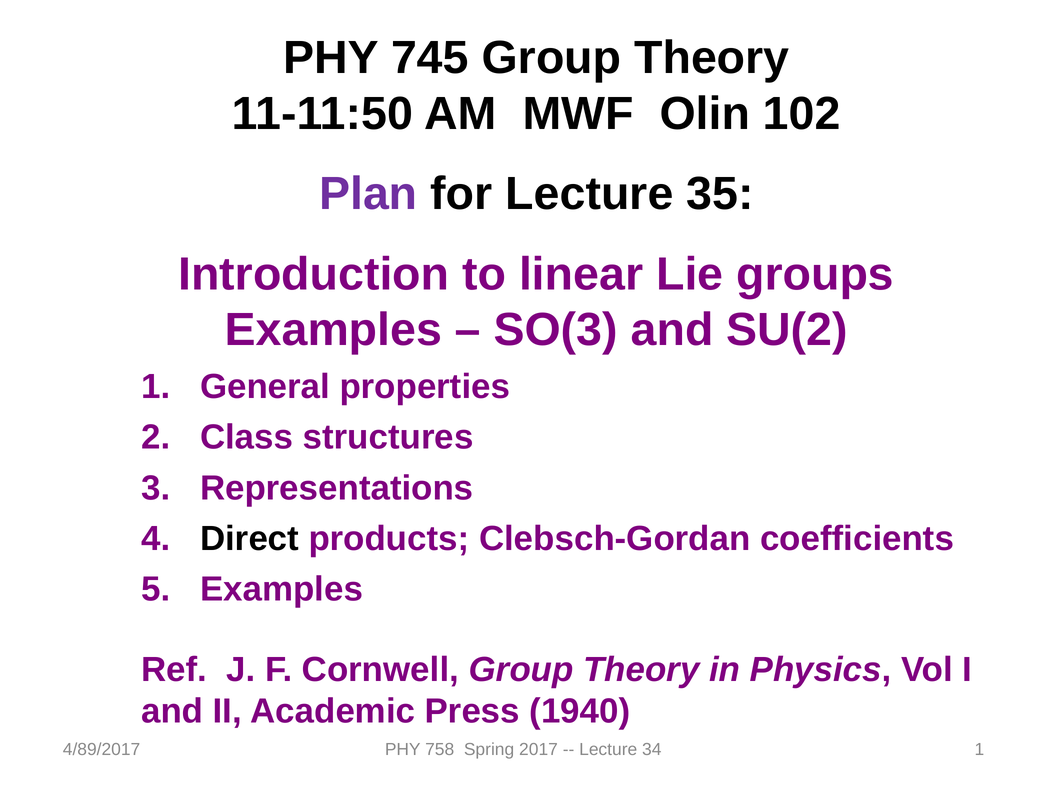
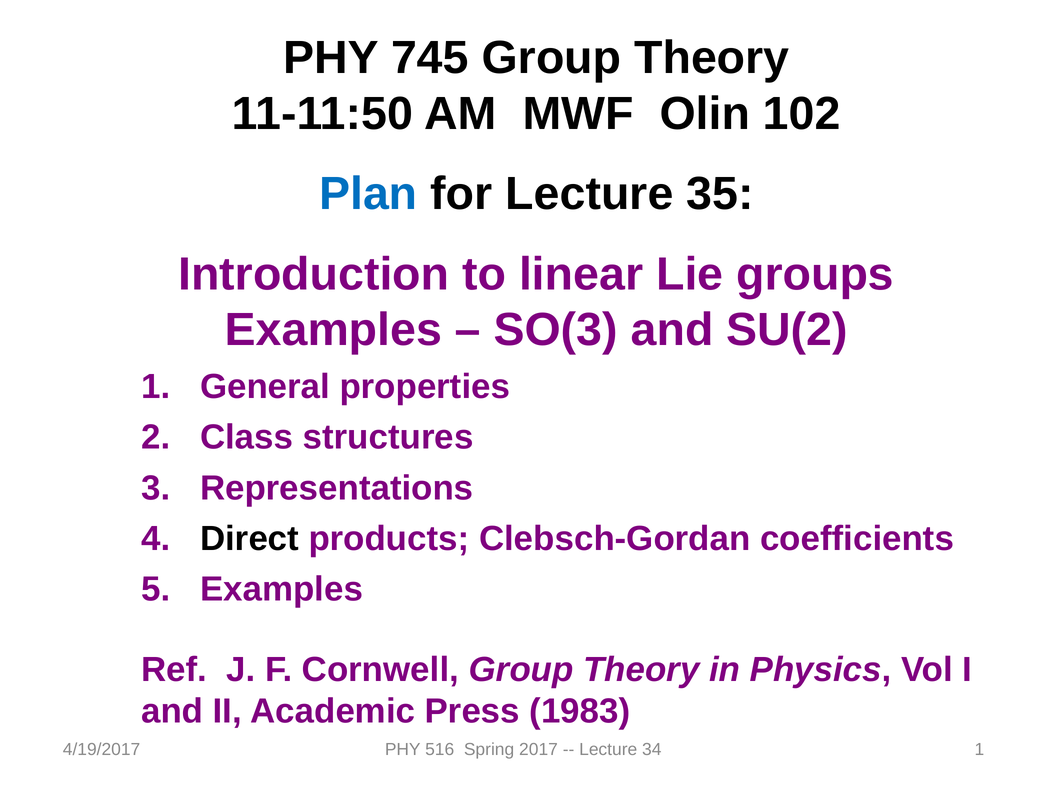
Plan colour: purple -> blue
1940: 1940 -> 1983
4/89/2017: 4/89/2017 -> 4/19/2017
758: 758 -> 516
